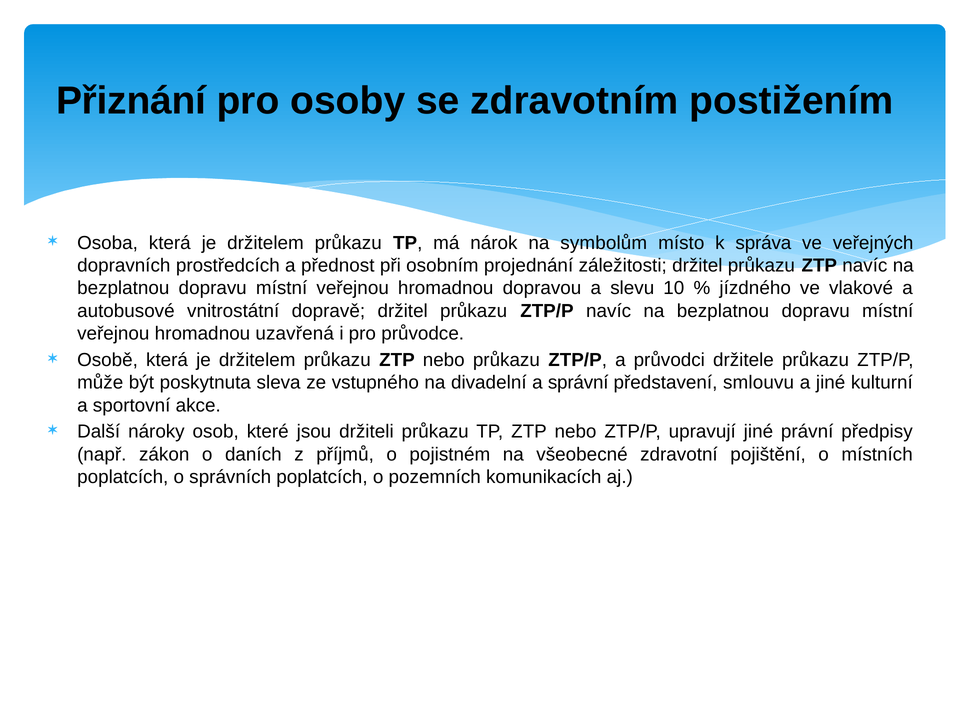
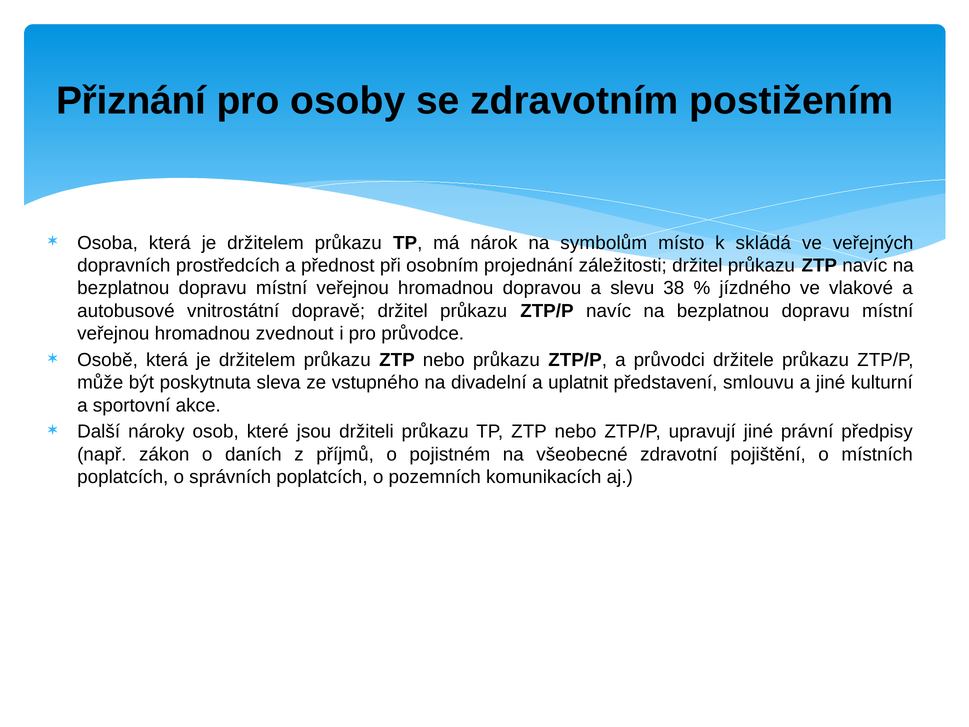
správa: správa -> skládá
10: 10 -> 38
uzavřená: uzavřená -> zvednout
správní: správní -> uplatnit
